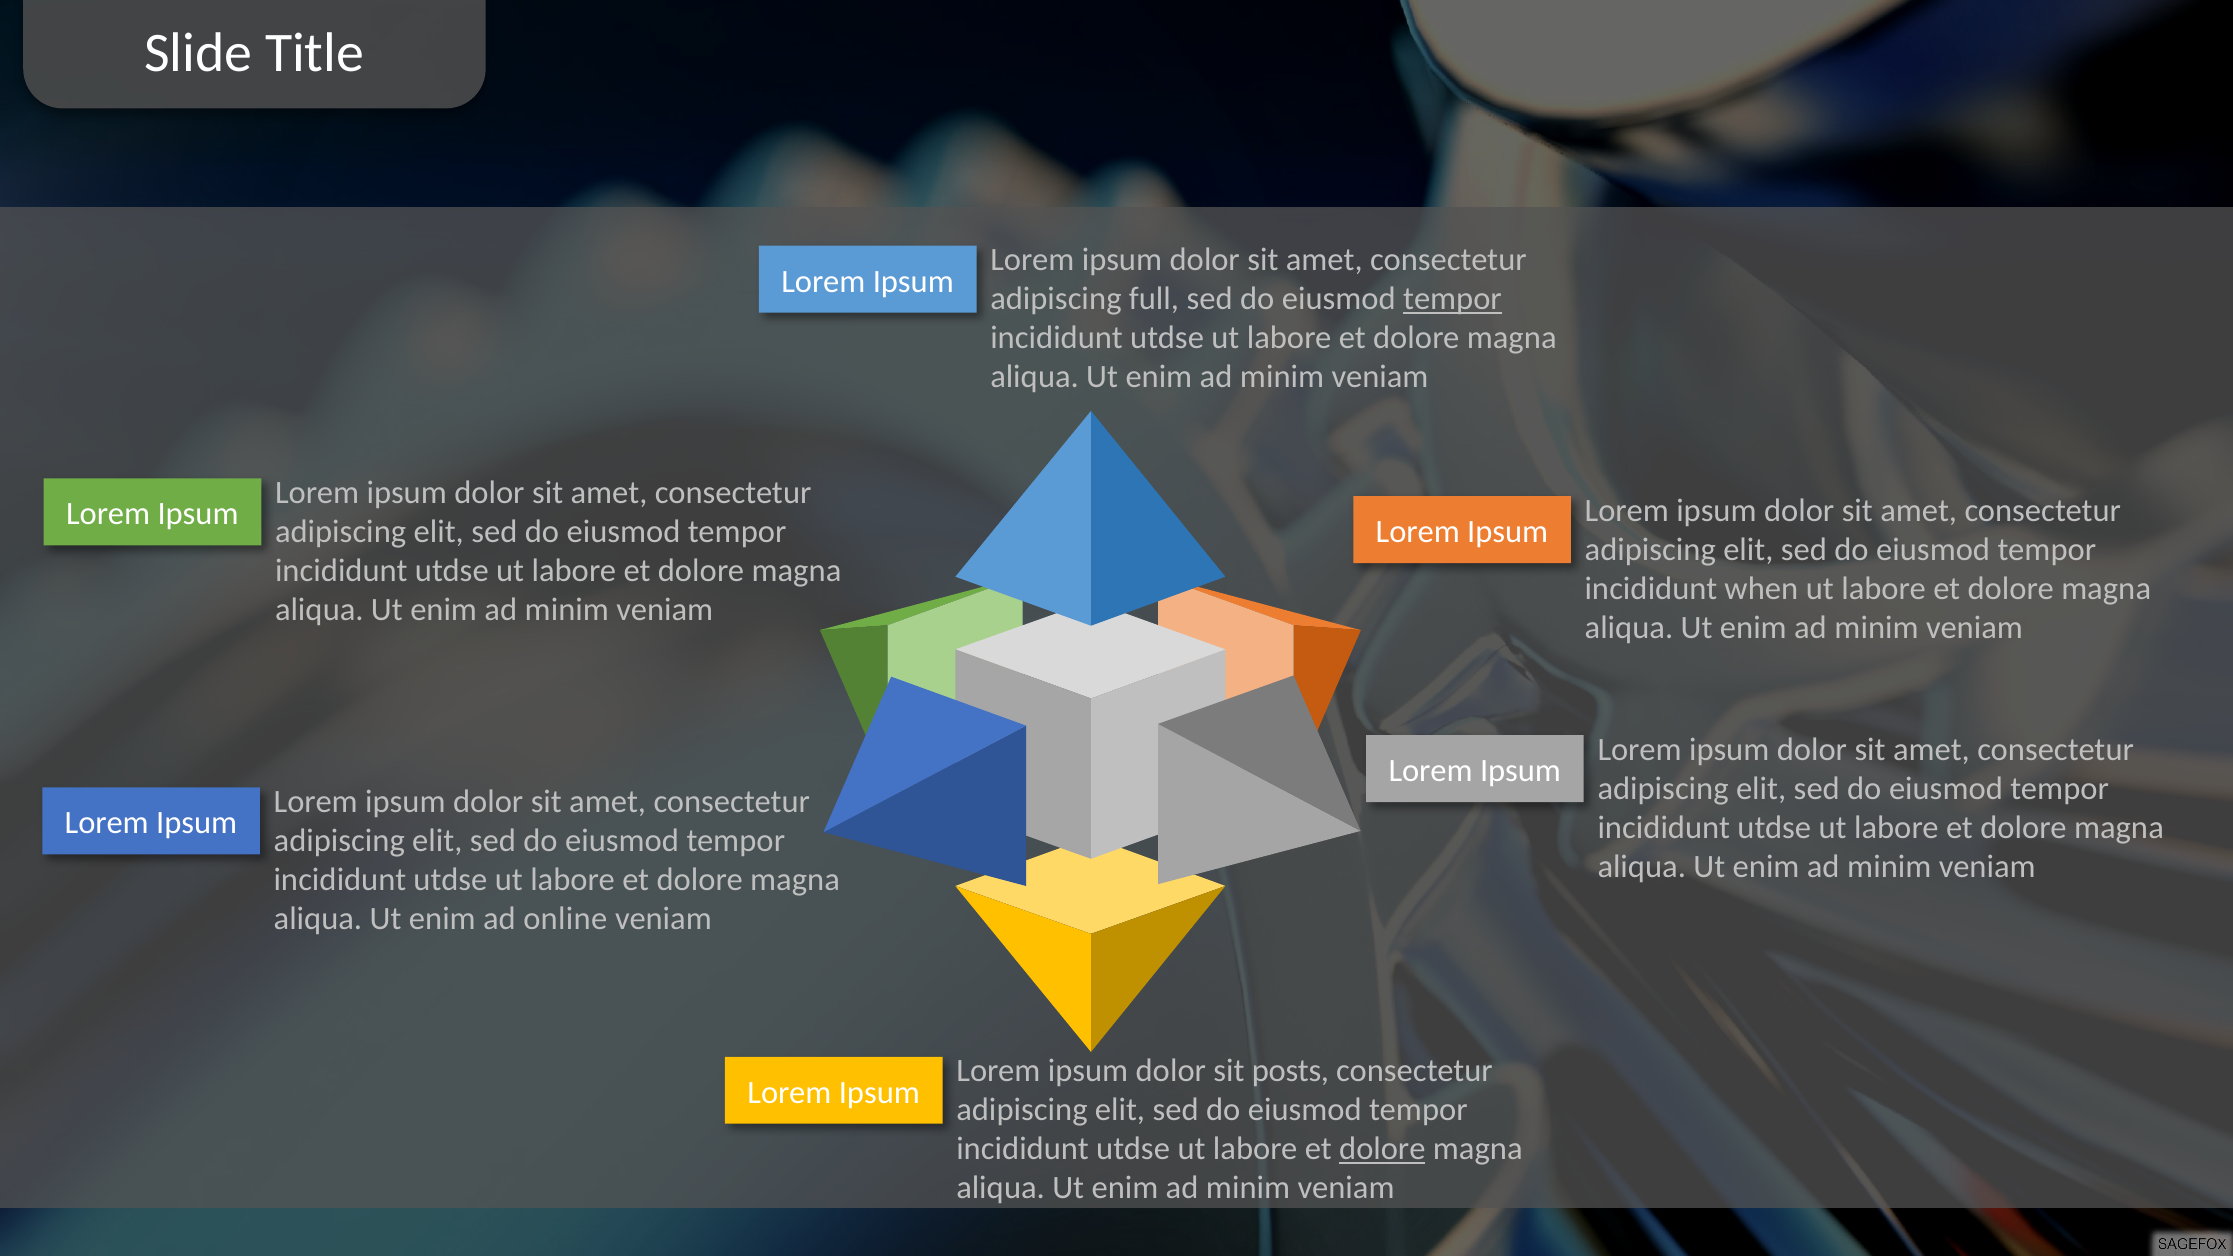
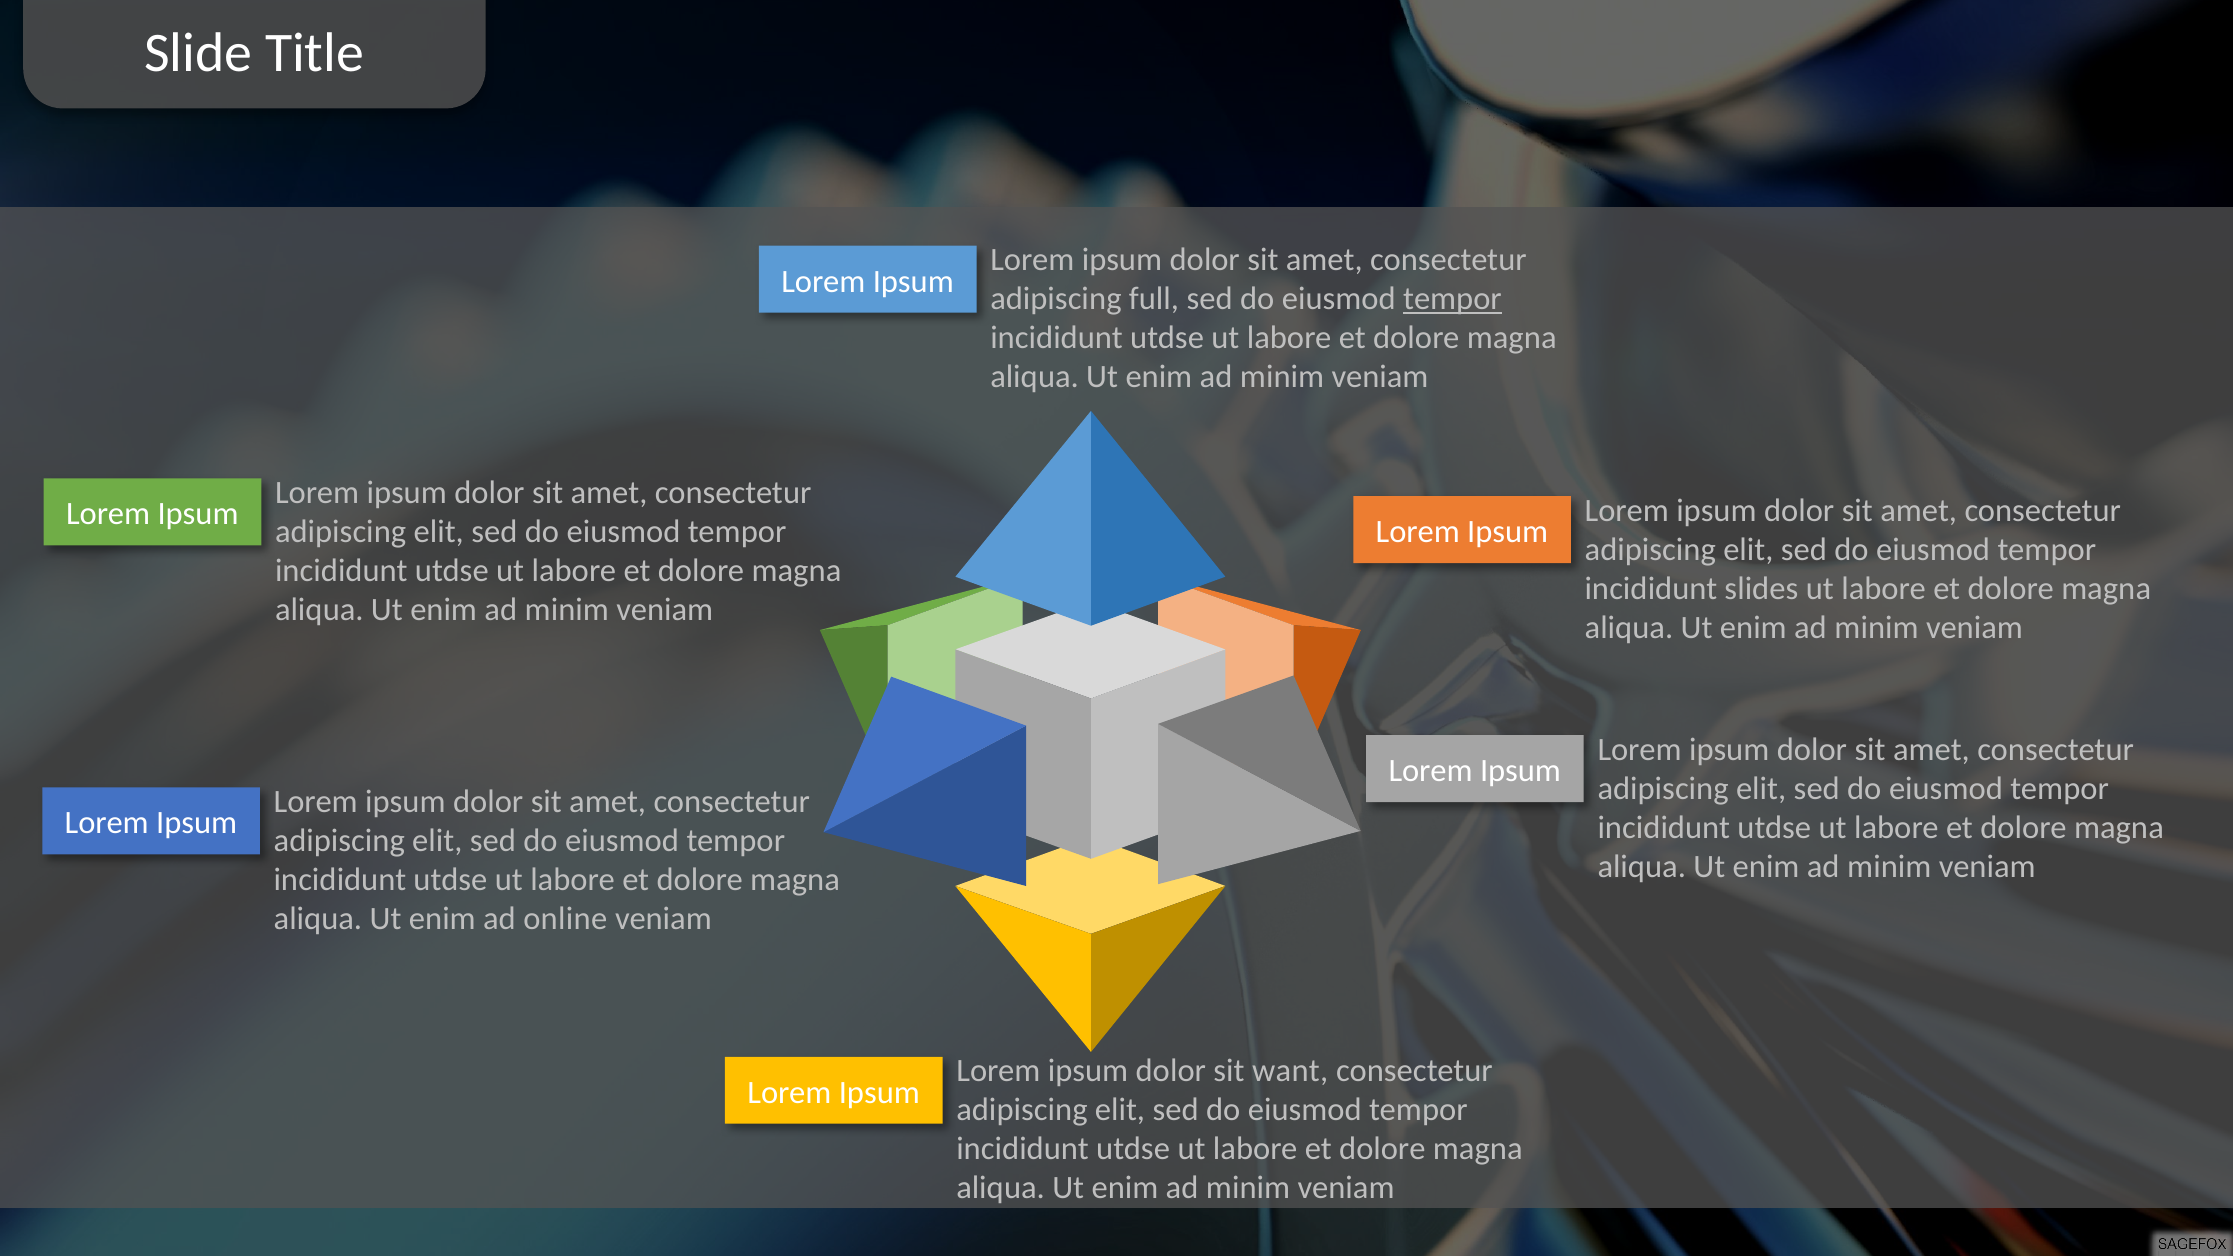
when: when -> slides
posts: posts -> want
dolore at (1382, 1149) underline: present -> none
